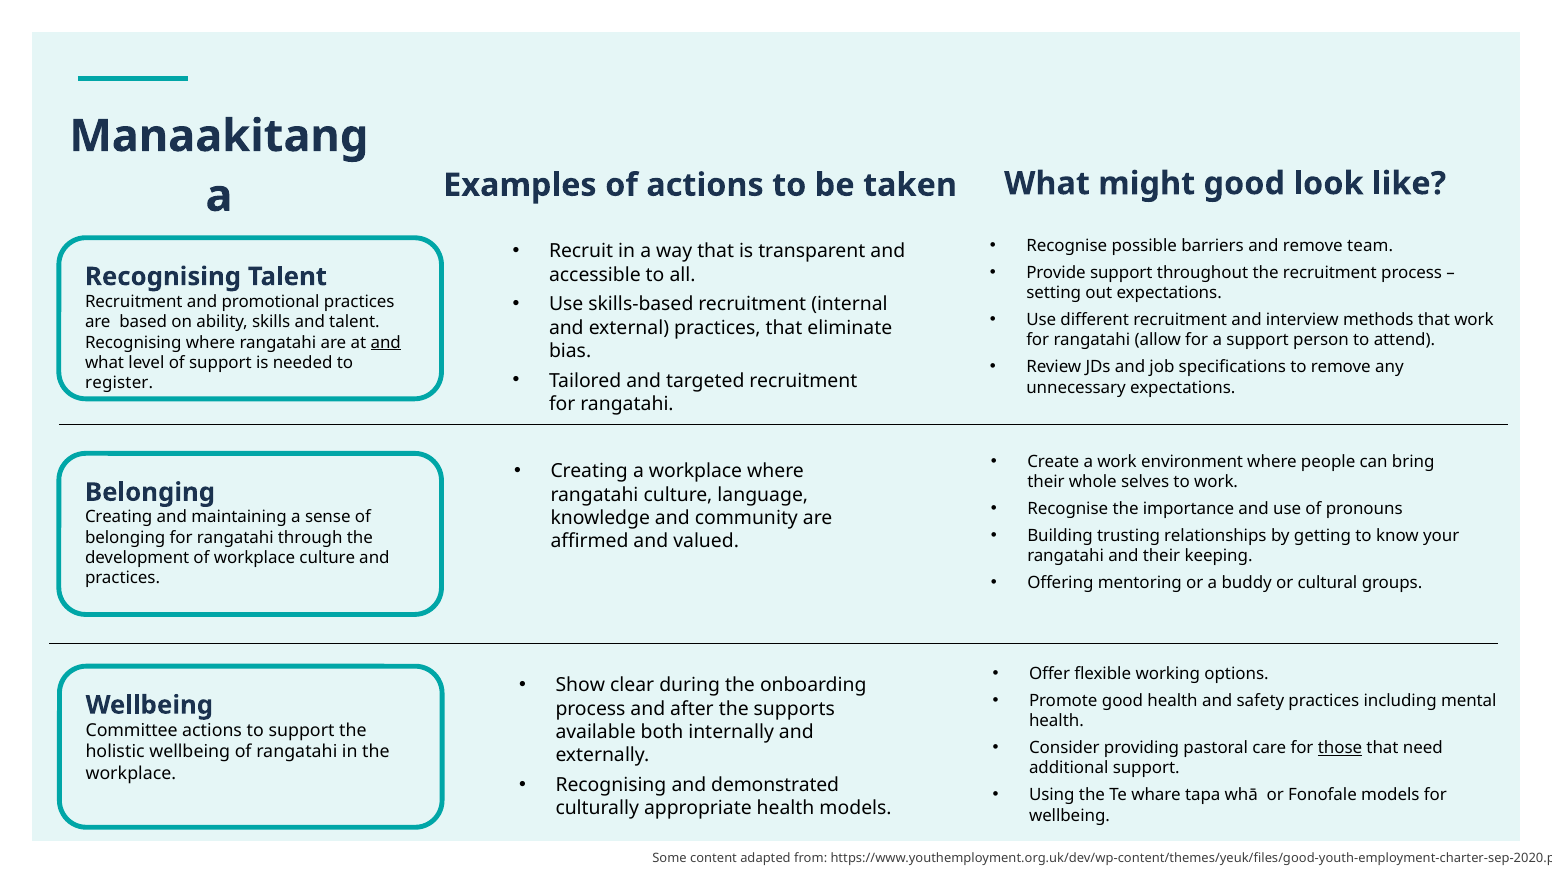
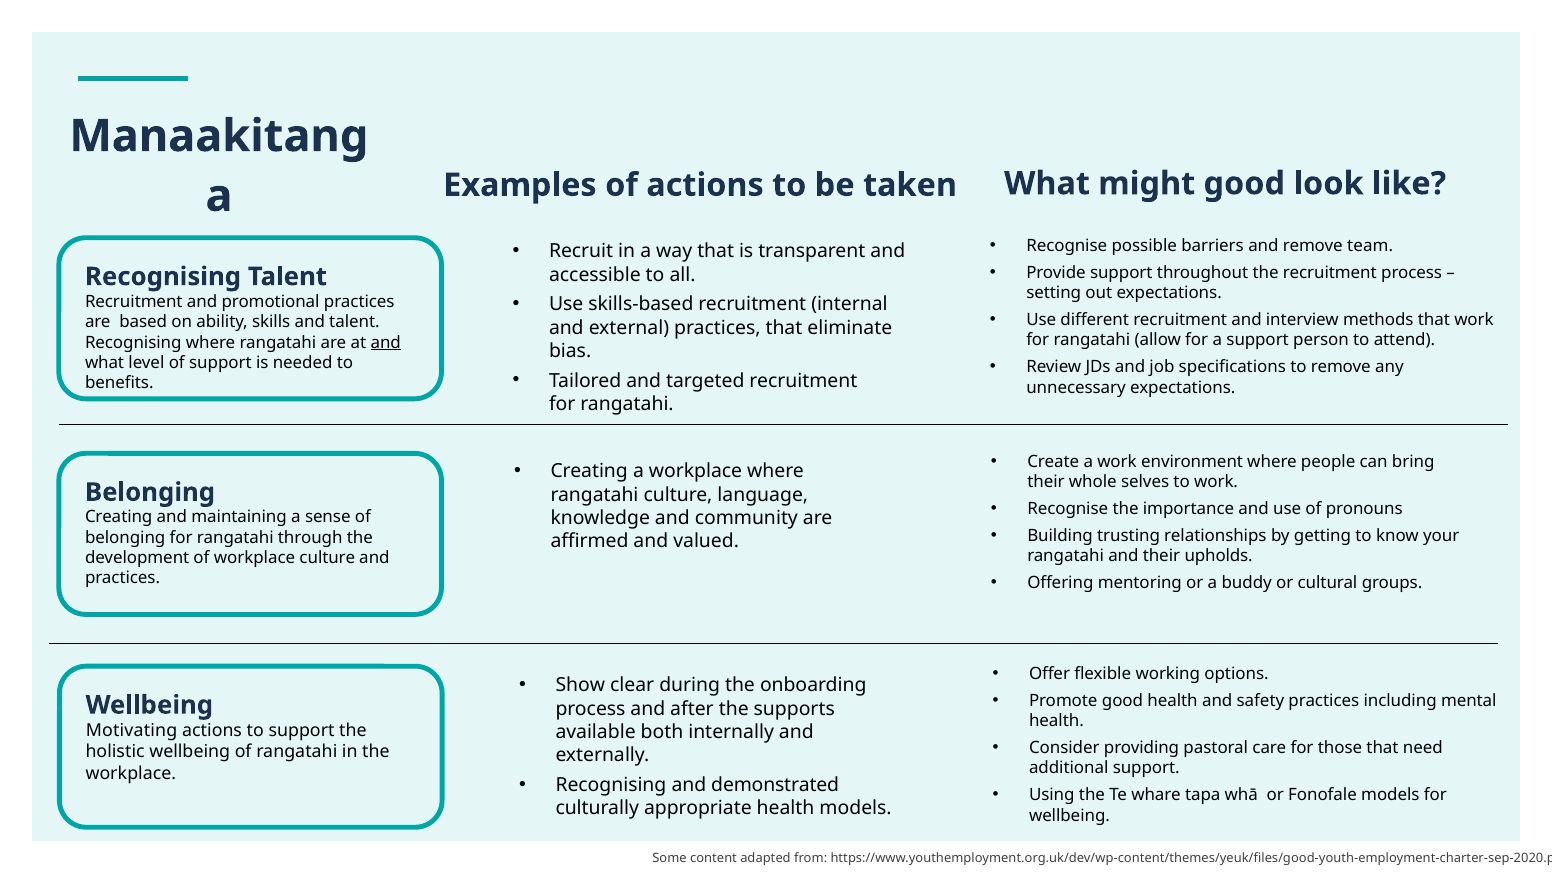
register: register -> benefits
keeping: keeping -> upholds
Committee: Committee -> Motivating
those underline: present -> none
